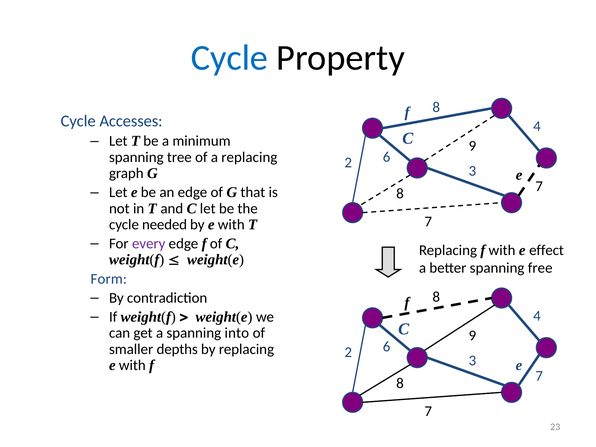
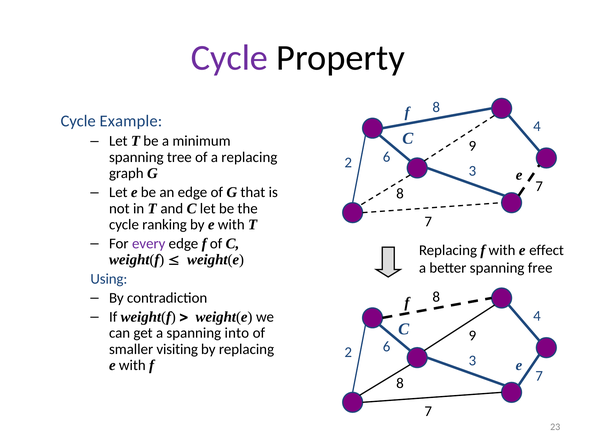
Cycle at (229, 58) colour: blue -> purple
Accesses: Accesses -> Example
needed: needed -> ranking
Form: Form -> Using
depths: depths -> visiting
